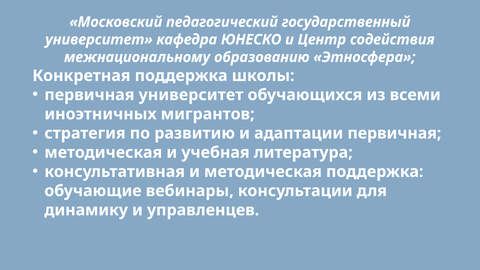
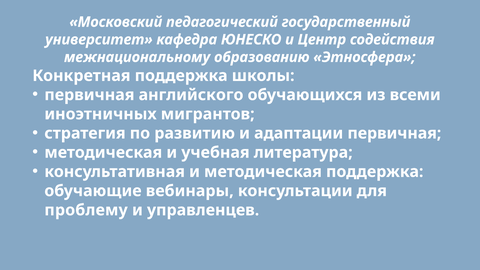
первичная университет: университет -> английского
динамику: динамику -> проблему
